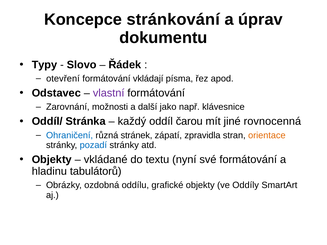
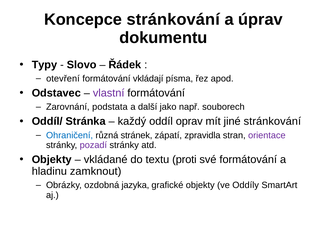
možnosti: možnosti -> podstata
klávesnice: klávesnice -> souborech
čarou: čarou -> oprav
jiné rovnocenná: rovnocenná -> stránkování
orientace colour: orange -> purple
pozadí colour: blue -> purple
nyní: nyní -> proti
tabulátorů: tabulátorů -> zamknout
oddílu: oddílu -> jazyka
